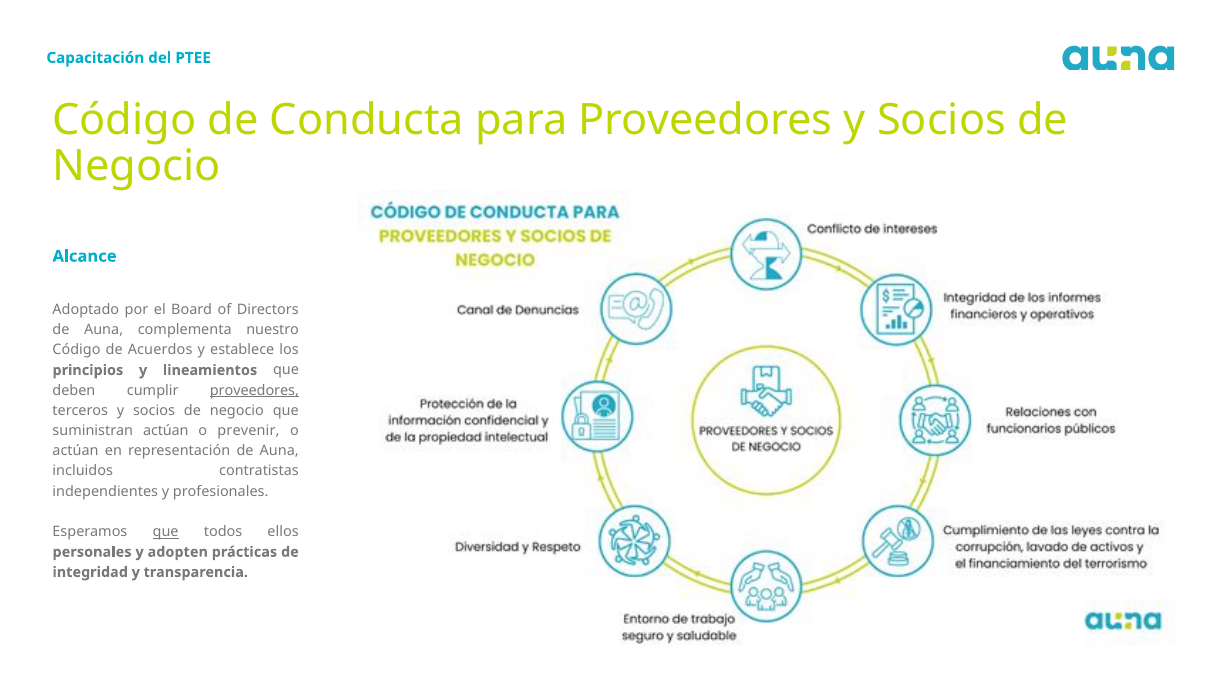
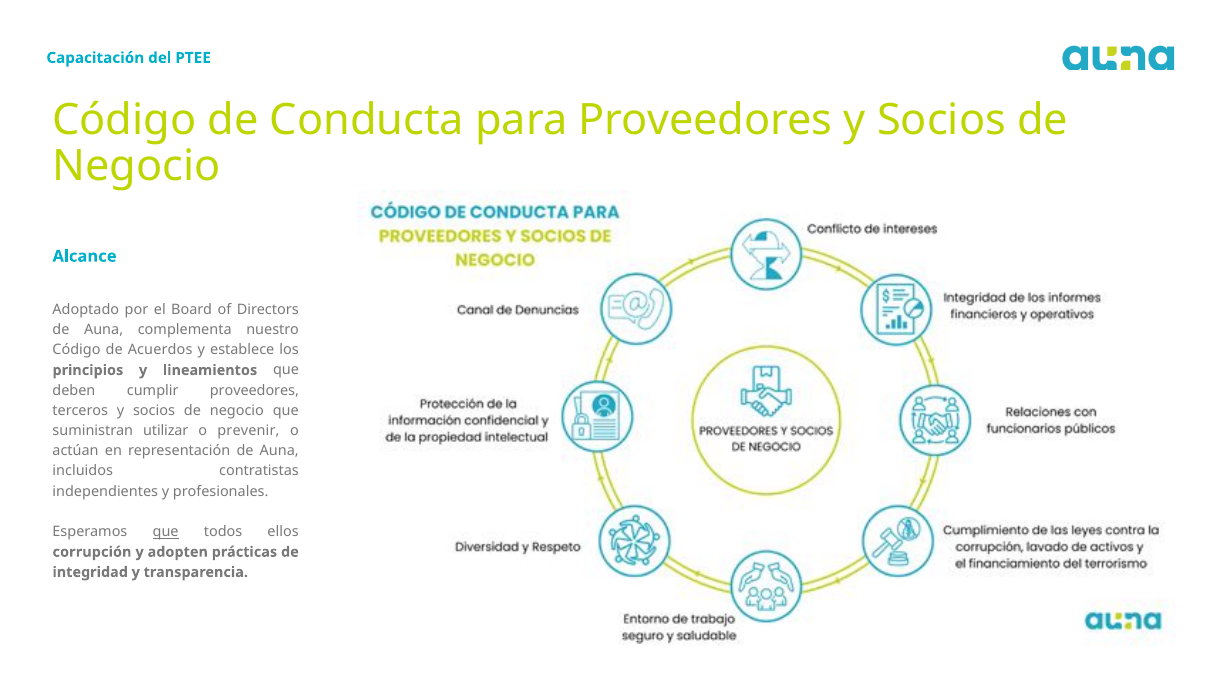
proveedores at (254, 391) underline: present -> none
suministran actúan: actúan -> utilizar
personales: personales -> corrupción
